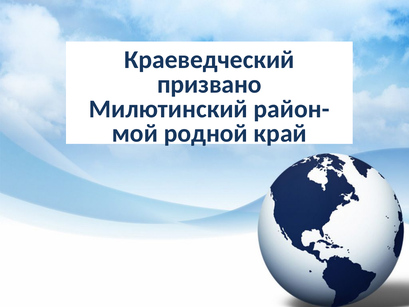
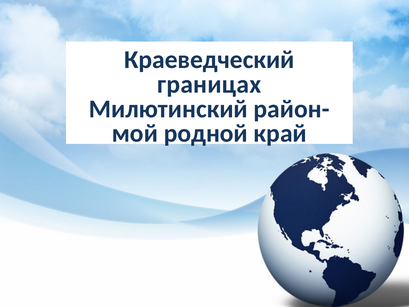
призвано: призвано -> границах
